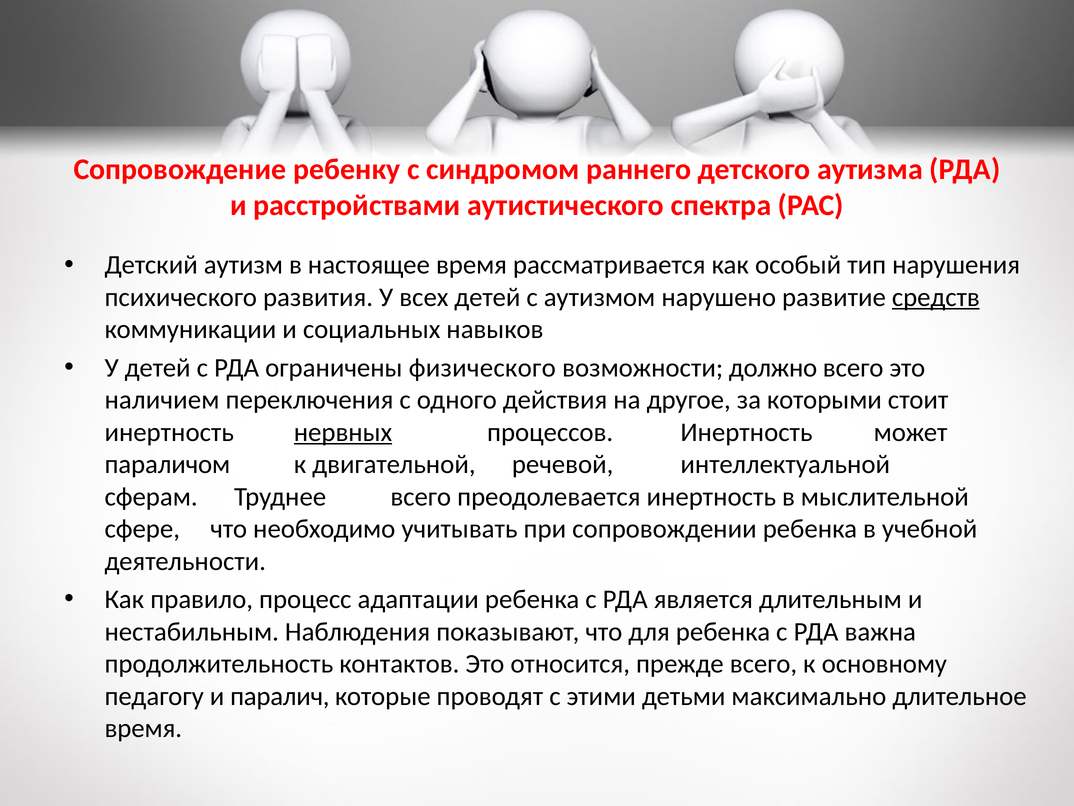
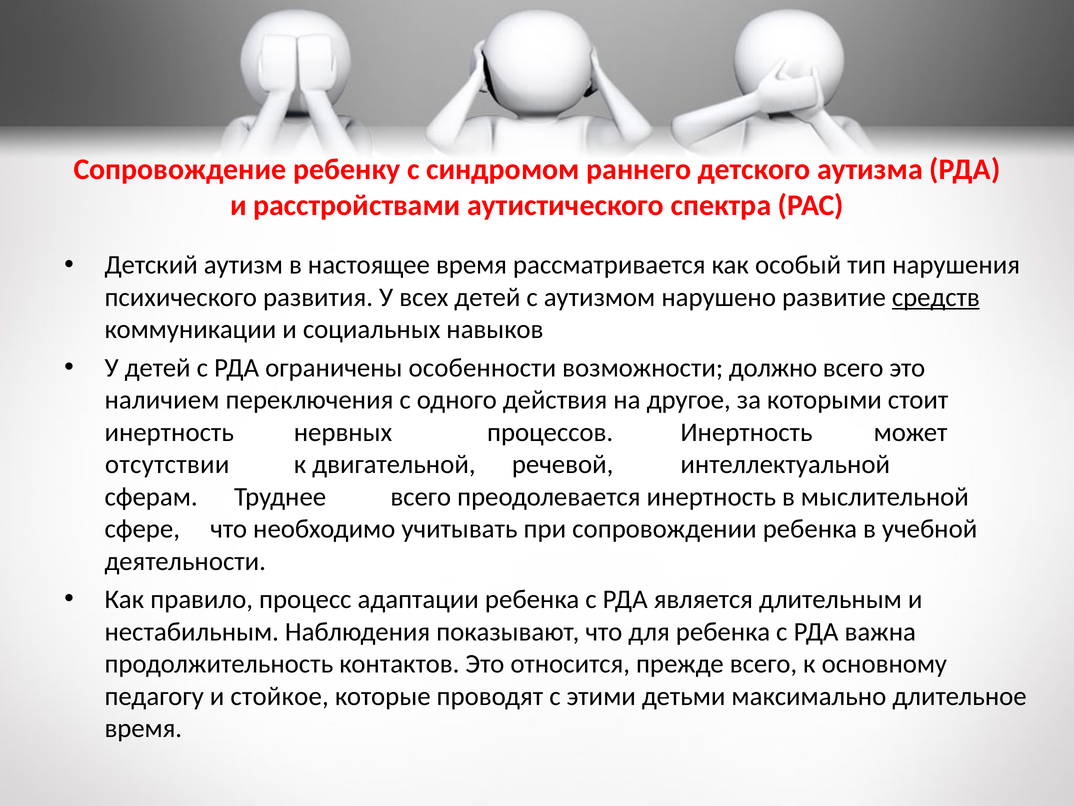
физического: физического -> особенности
нервных underline: present -> none
параличом: параличом -> отсутствии
паралич: паралич -> стойкое
